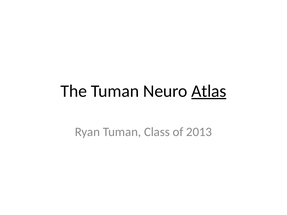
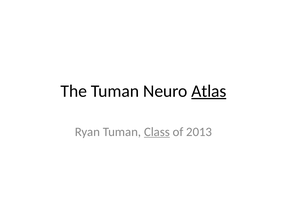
Class underline: none -> present
